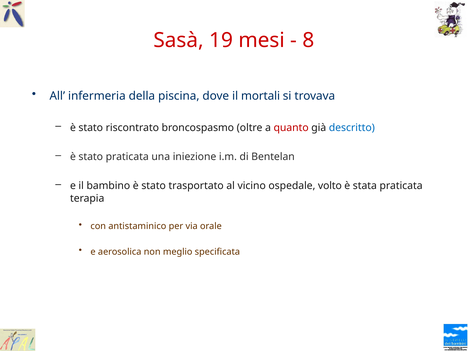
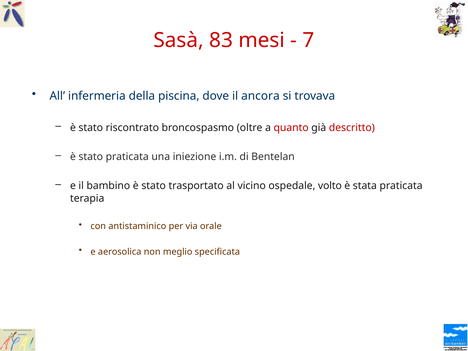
19: 19 -> 83
8: 8 -> 7
mortali: mortali -> ancora
descritto colour: blue -> red
